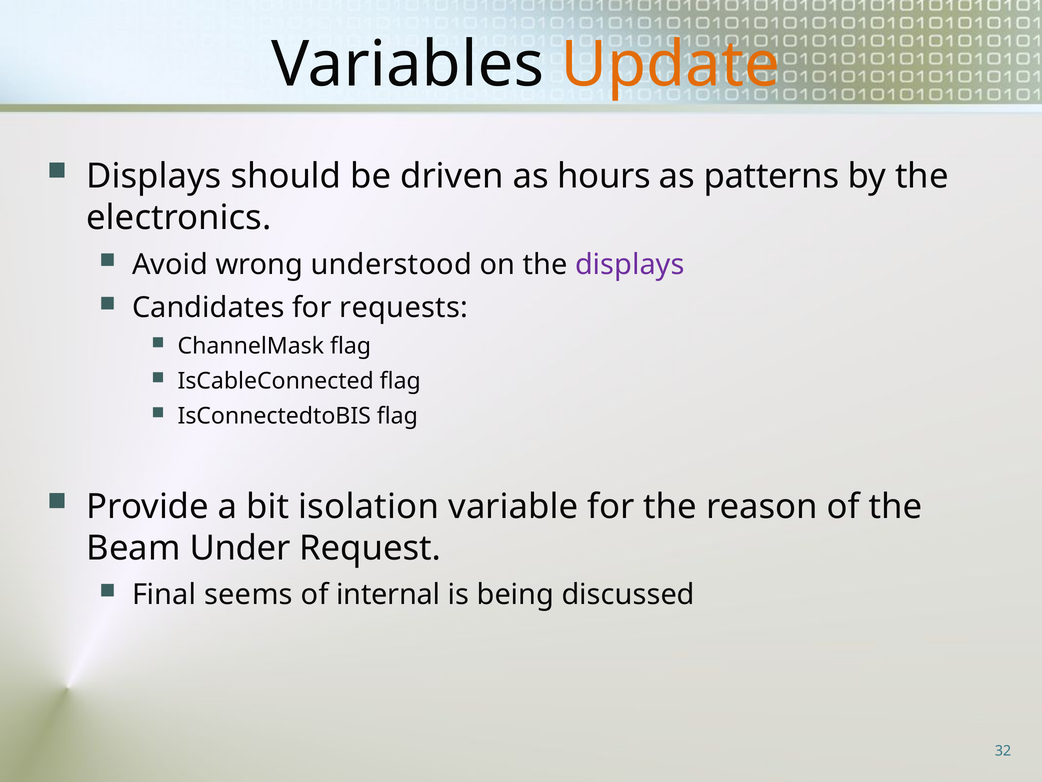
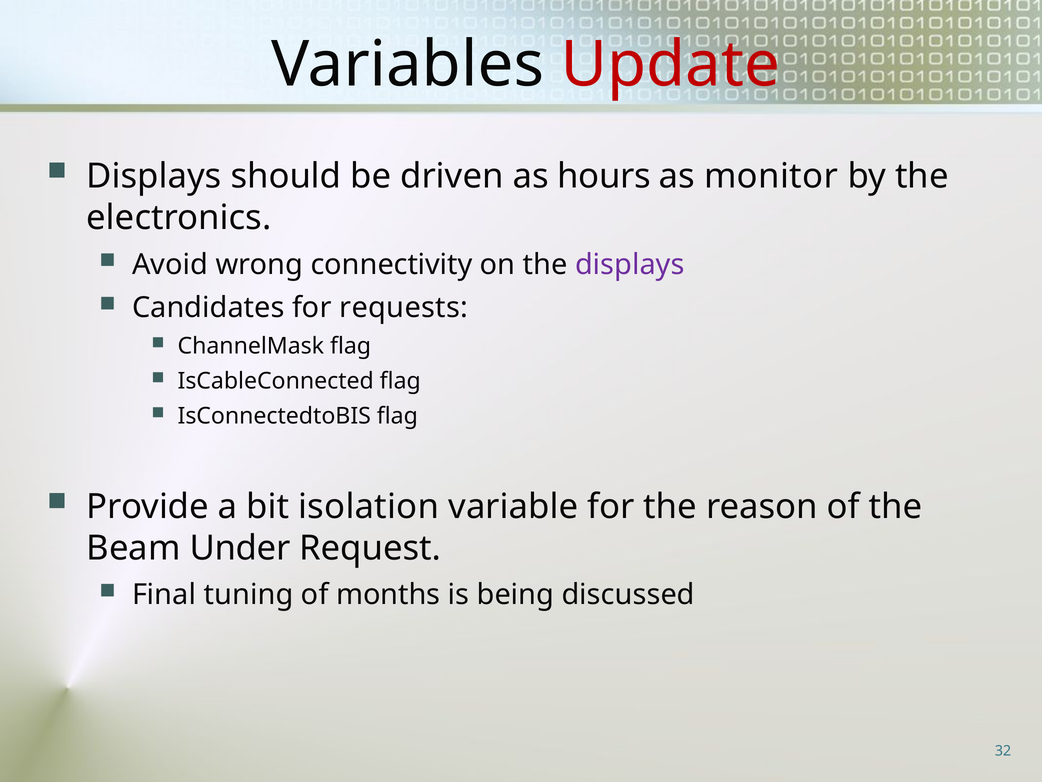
Update colour: orange -> red
patterns: patterns -> monitor
understood: understood -> connectivity
seems: seems -> tuning
internal: internal -> months
